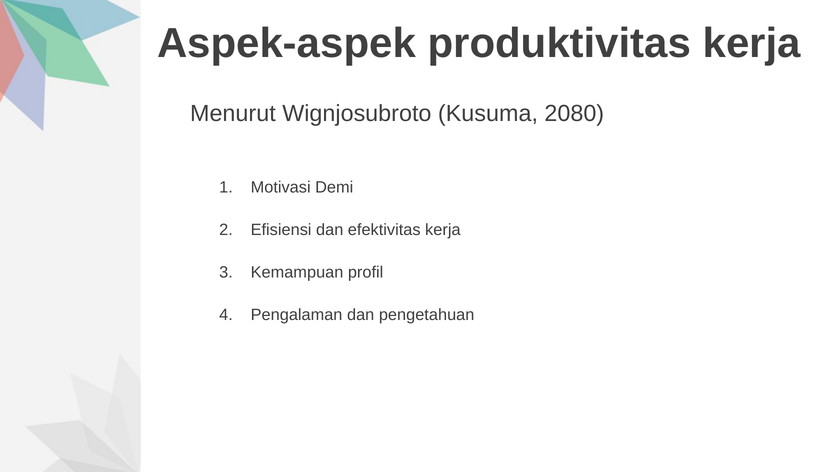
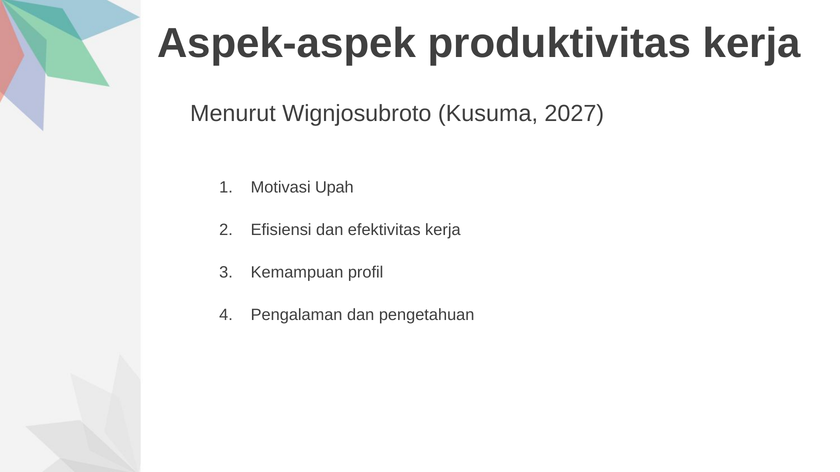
2080: 2080 -> 2027
Demi: Demi -> Upah
